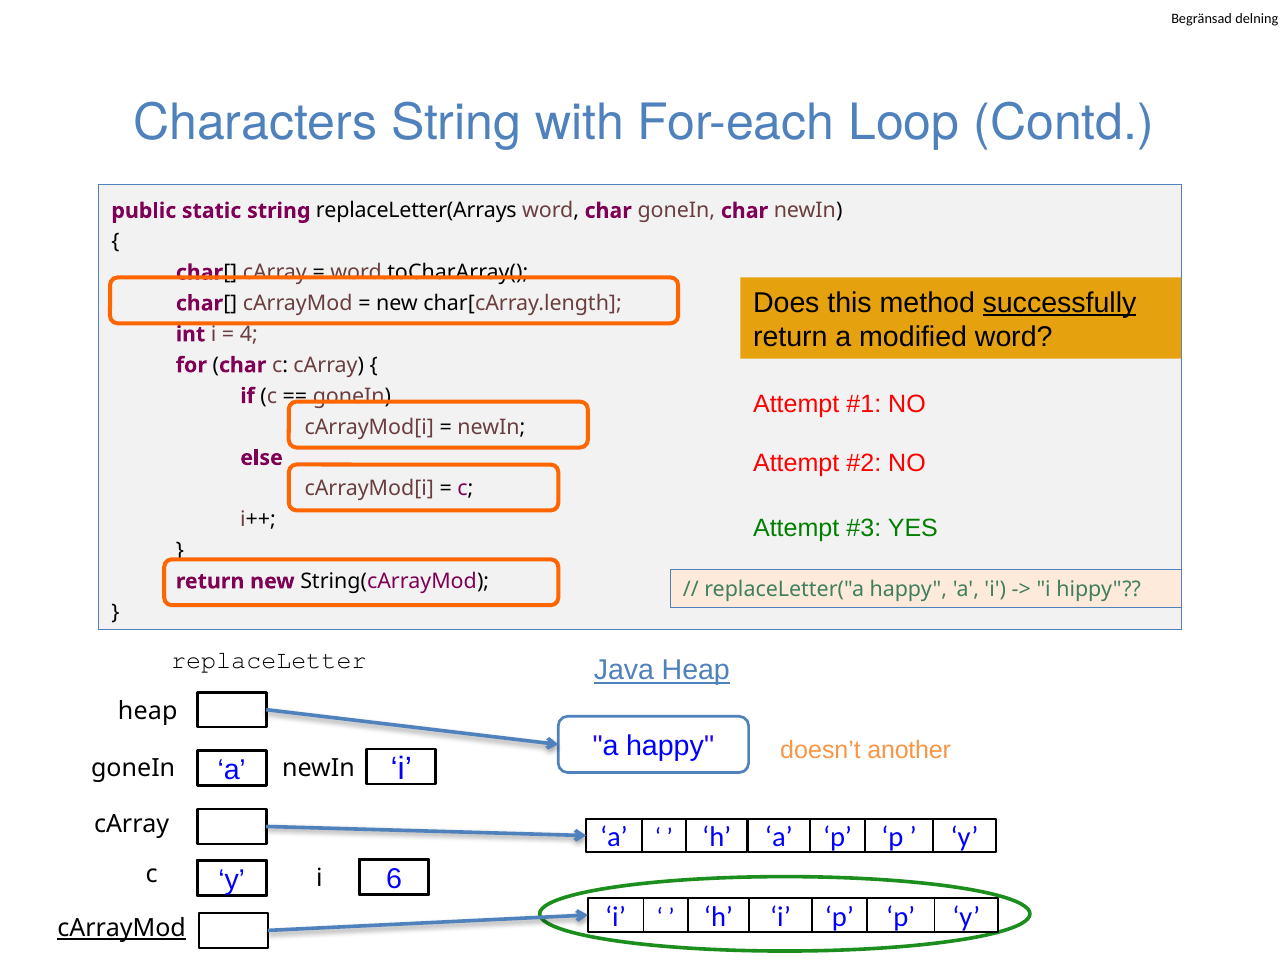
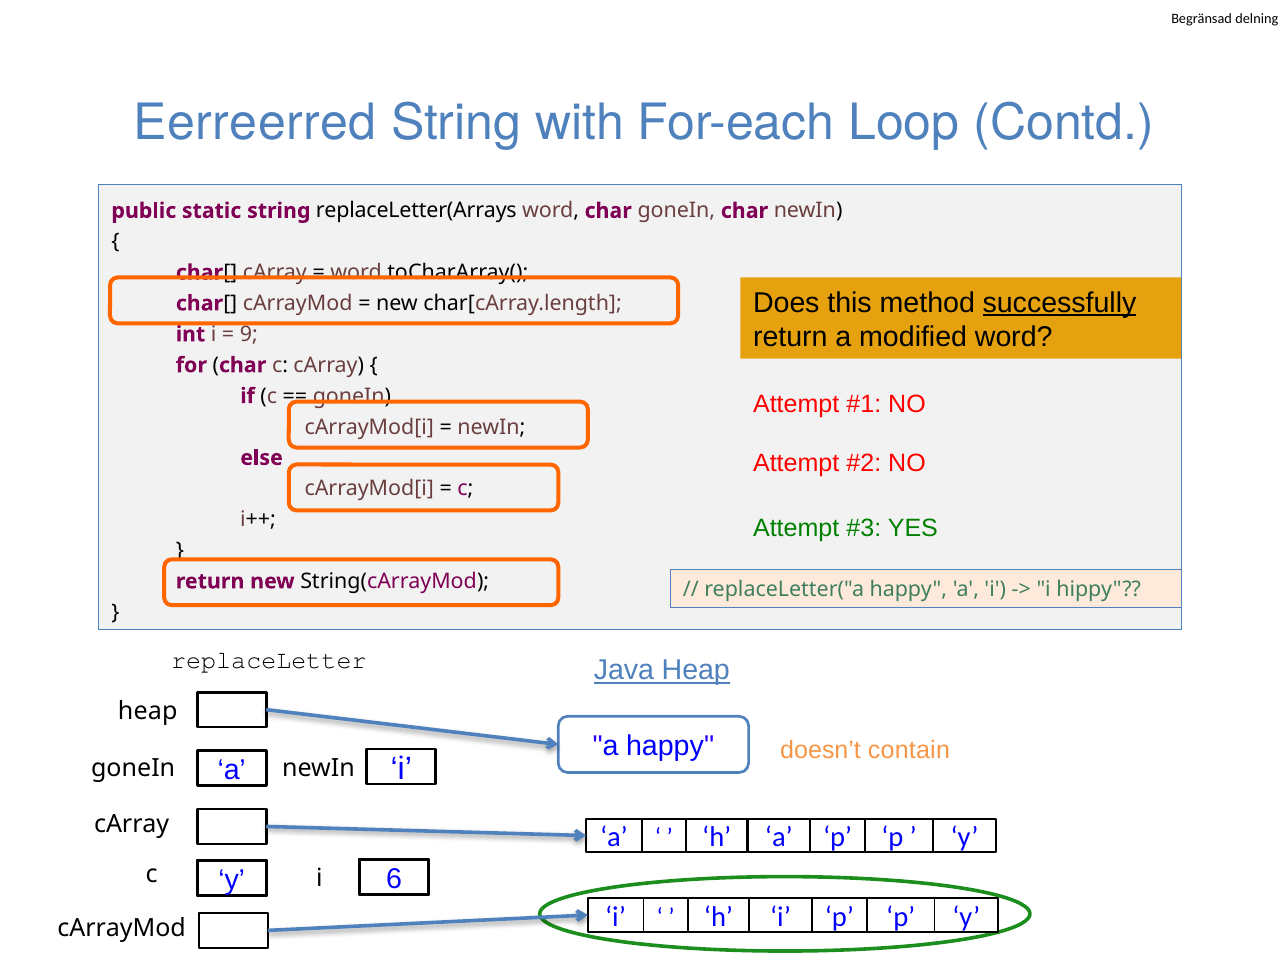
Characters: Characters -> Eerreerred
4: 4 -> 9
another: another -> contain
cArrayMod at (122, 928) underline: present -> none
